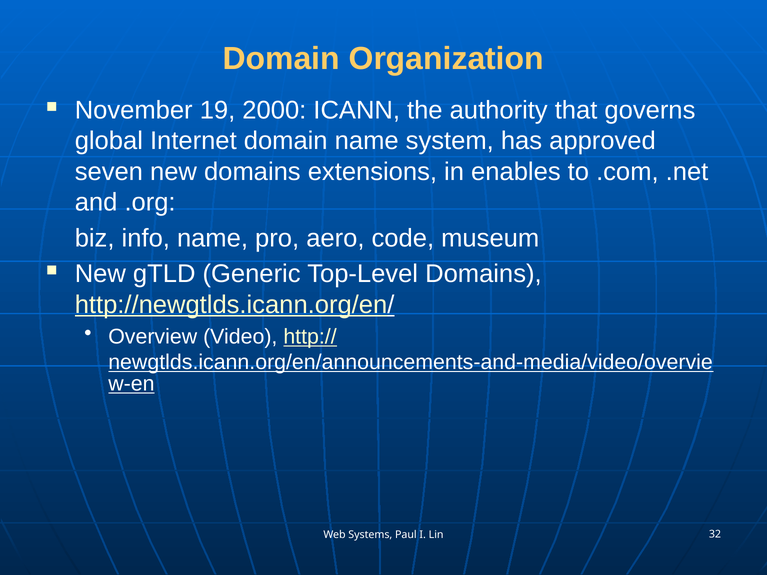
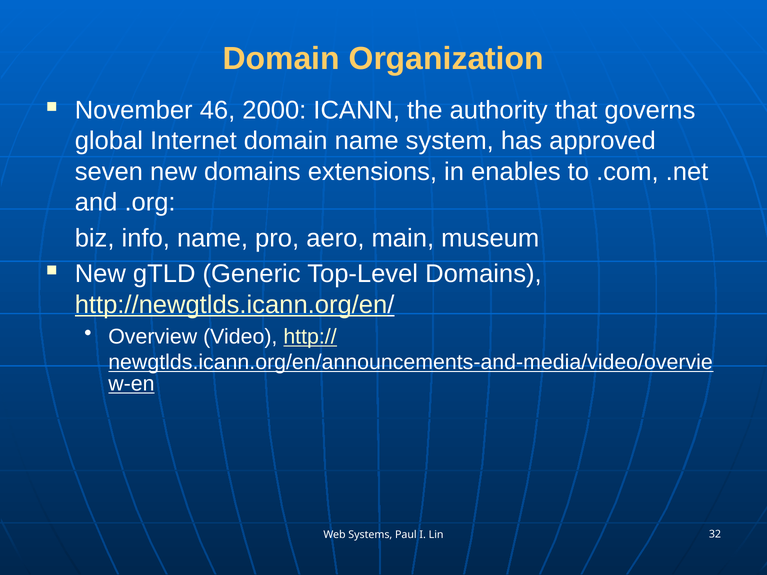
19: 19 -> 46
code: code -> main
